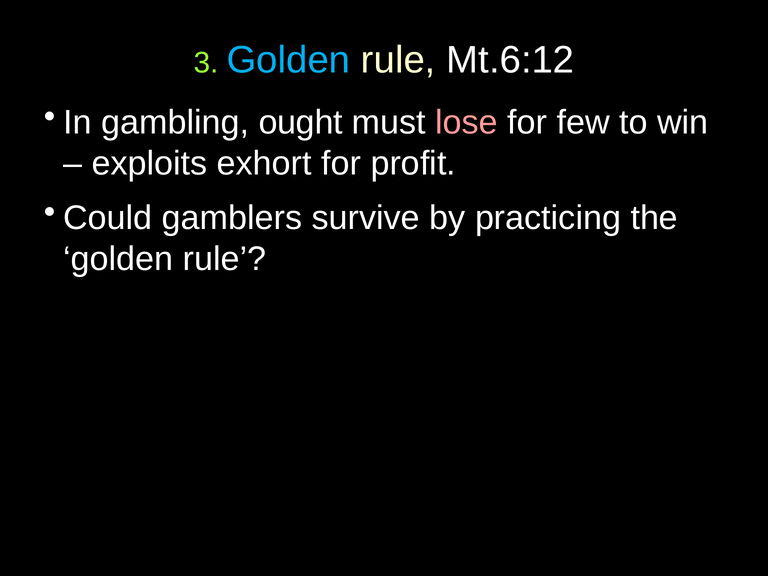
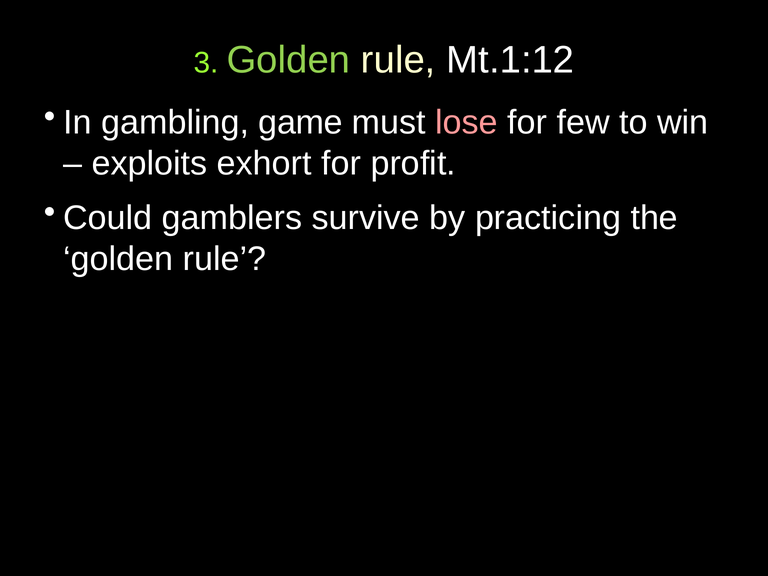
Golden at (289, 60) colour: light blue -> light green
Mt.6:12: Mt.6:12 -> Mt.1:12
ought: ought -> game
